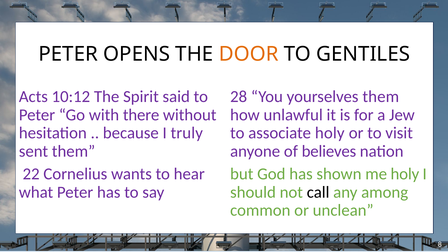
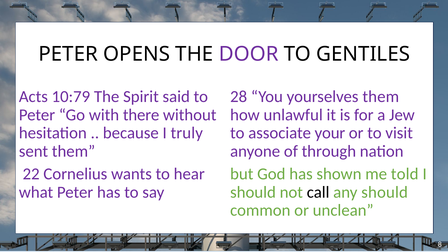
DOOR colour: orange -> purple
10:12: 10:12 -> 10:79
associate holy: holy -> your
believes: believes -> through
me holy: holy -> told
any among: among -> should
